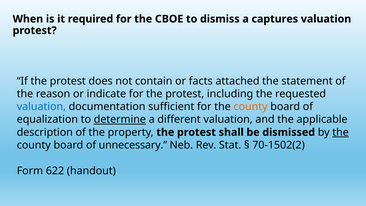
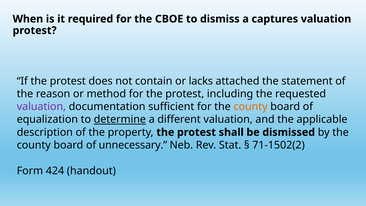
facts: facts -> lacks
indicate: indicate -> method
valuation at (41, 107) colour: blue -> purple
the at (341, 132) underline: present -> none
70-1502(2: 70-1502(2 -> 71-1502(2
622: 622 -> 424
